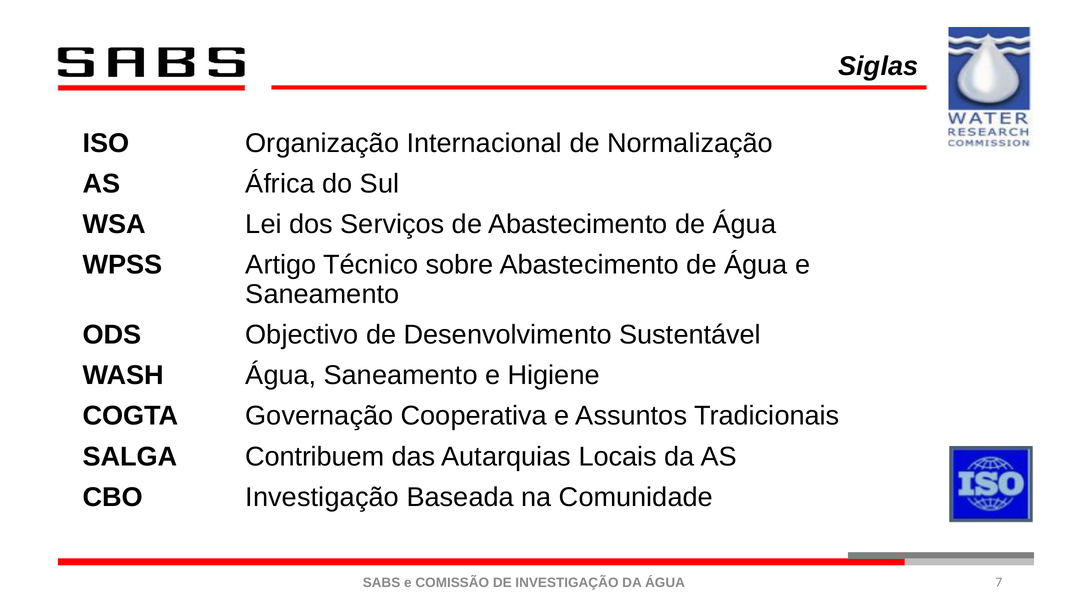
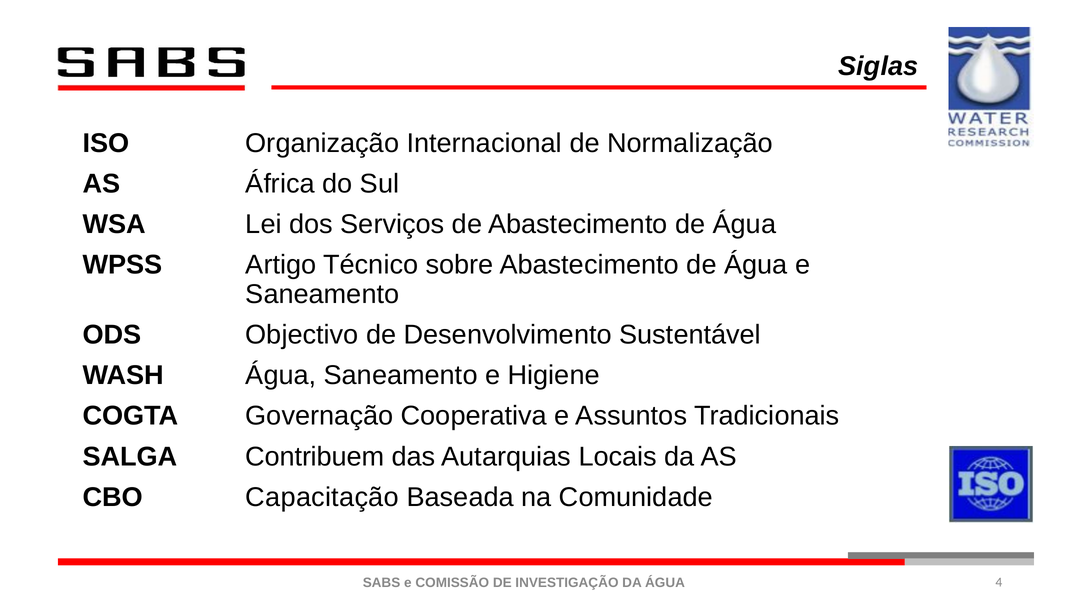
CBO Investigação: Investigação -> Capacitação
7: 7 -> 4
